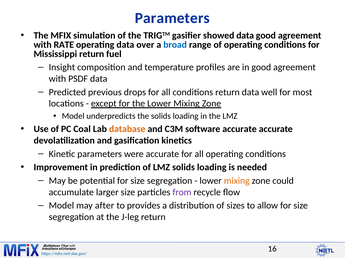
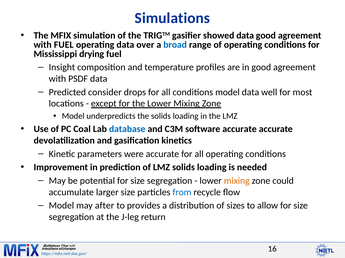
Parameters at (172, 18): Parameters -> Simulations
with RATE: RATE -> FUEL
Mississippi return: return -> drying
previous: previous -> consider
conditions return: return -> model
database colour: orange -> blue
from colour: purple -> blue
